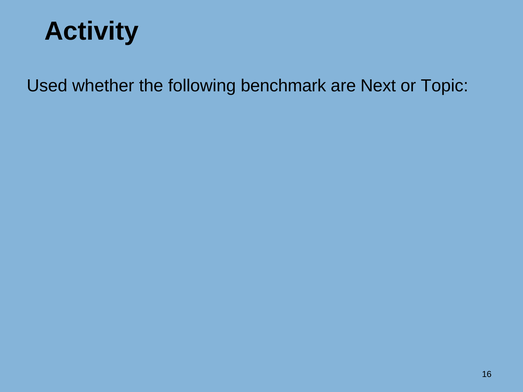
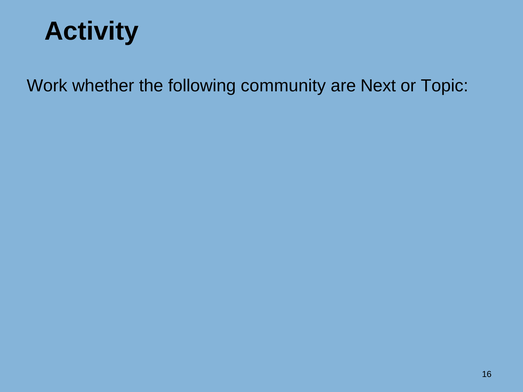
Used: Used -> Work
benchmark: benchmark -> community
